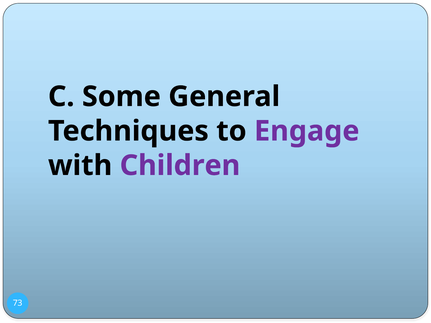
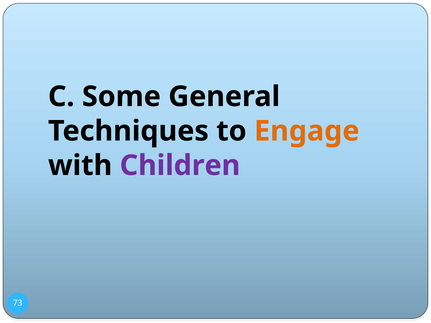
Engage colour: purple -> orange
